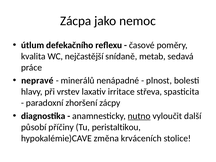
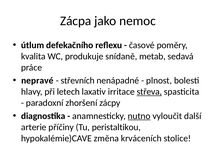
nejčastější: nejčastější -> produkuje
minerálů: minerálů -> střevních
vrstev: vrstev -> letech
střeva underline: none -> present
působí: působí -> arterie
